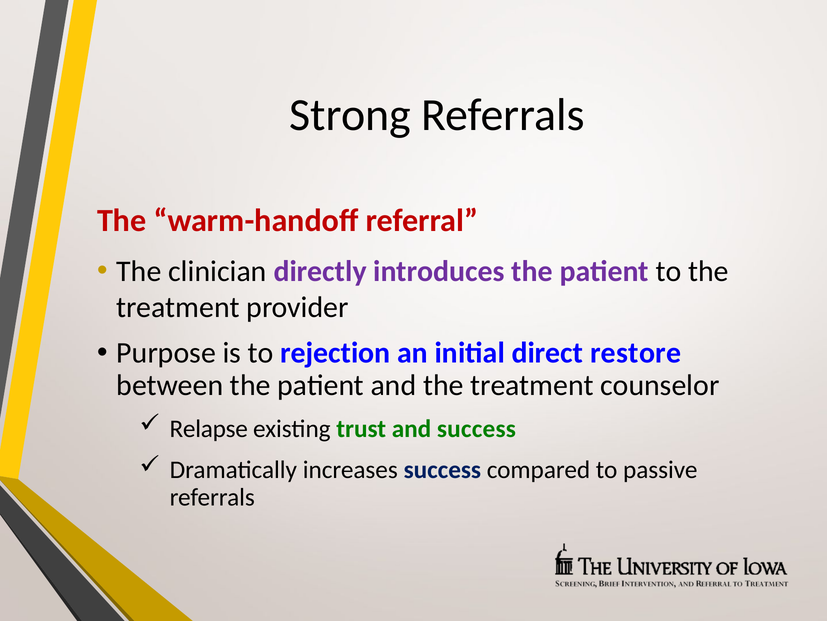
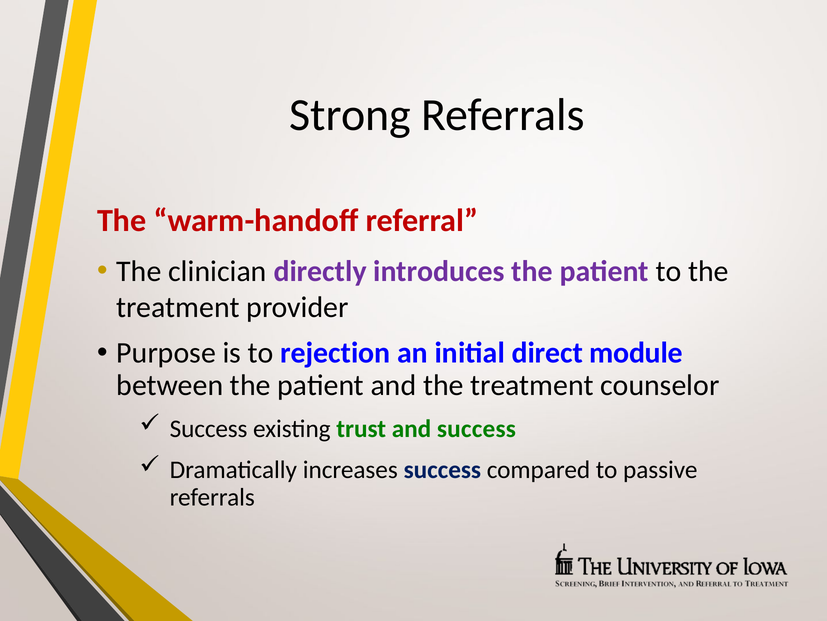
restore: restore -> module
Relapse at (209, 428): Relapse -> Success
